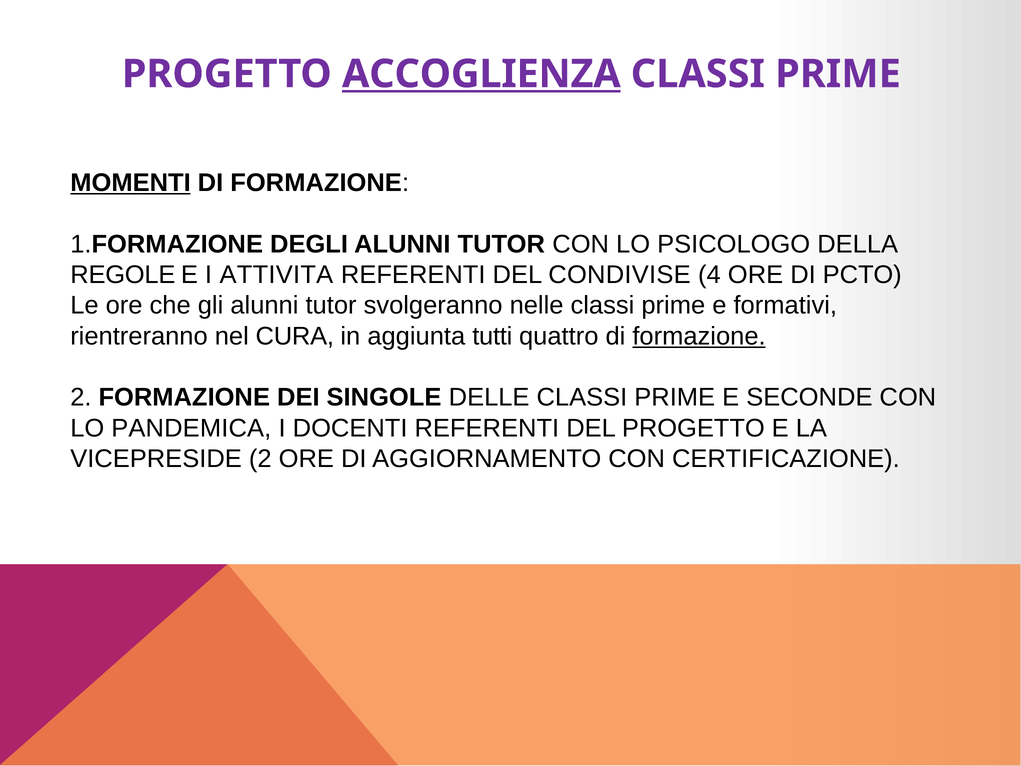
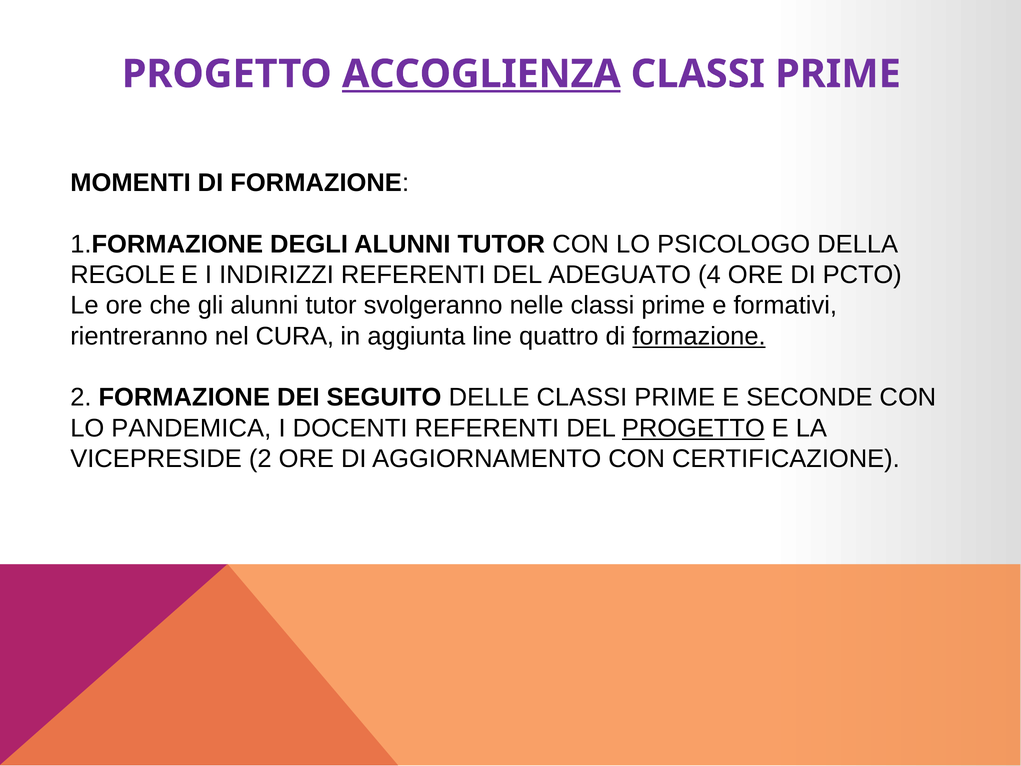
MOMENTI underline: present -> none
ATTIVITA: ATTIVITA -> INDIRIZZI
CONDIVISE: CONDIVISE -> ADEGUATO
tutti: tutti -> line
SINGOLE: SINGOLE -> SEGUITO
PROGETTO at (693, 428) underline: none -> present
